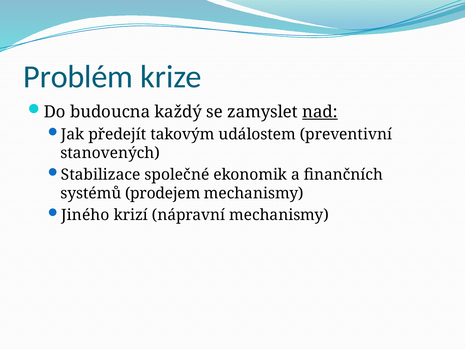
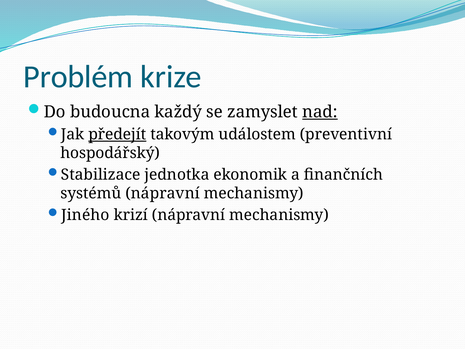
předejít underline: none -> present
stanovených: stanovených -> hospodářský
společné: společné -> jednotka
systémů prodejem: prodejem -> nápravní
